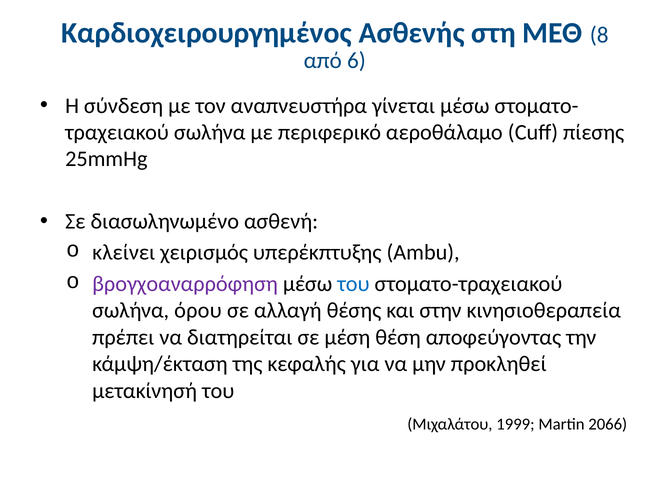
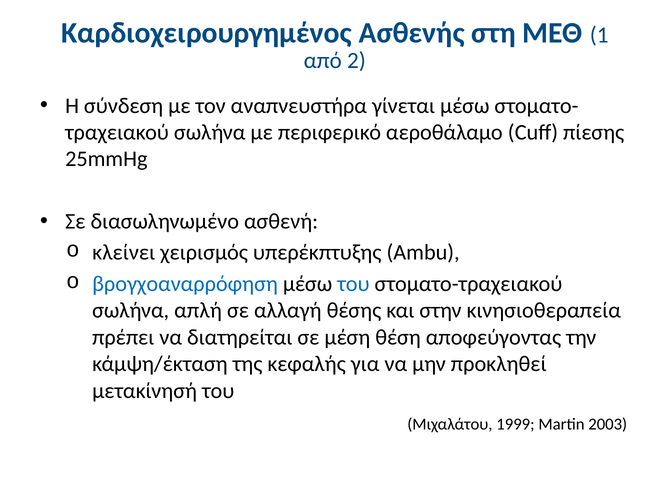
8: 8 -> 1
6: 6 -> 2
βρογχοαναρρόφηση colour: purple -> blue
όρου: όρου -> απλή
2066: 2066 -> 2003
